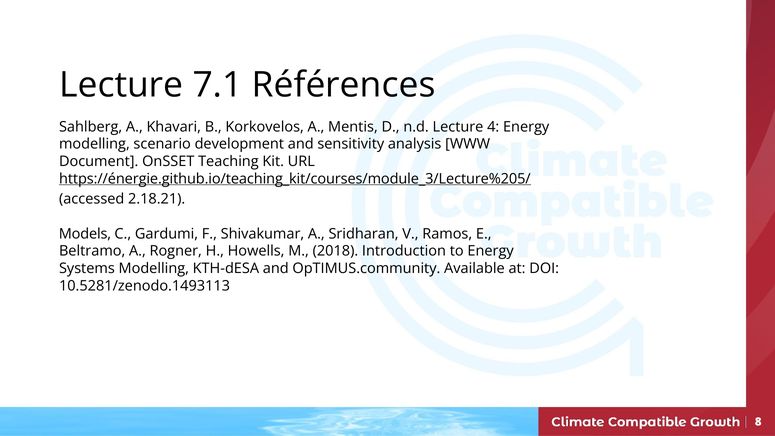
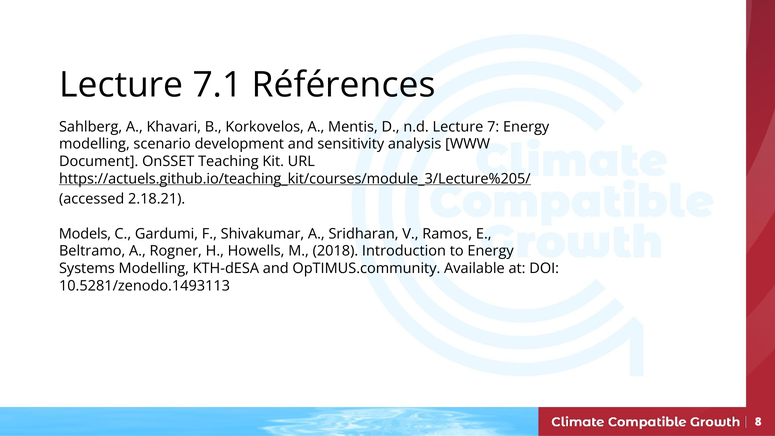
4: 4 -> 7
https://énergie.github.io/teaching_kit/courses/module_3/Lecture%205/: https://énergie.github.io/teaching_kit/courses/module_3/Lecture%205/ -> https://actuels.github.io/teaching_kit/courses/module_3/Lecture%205/
